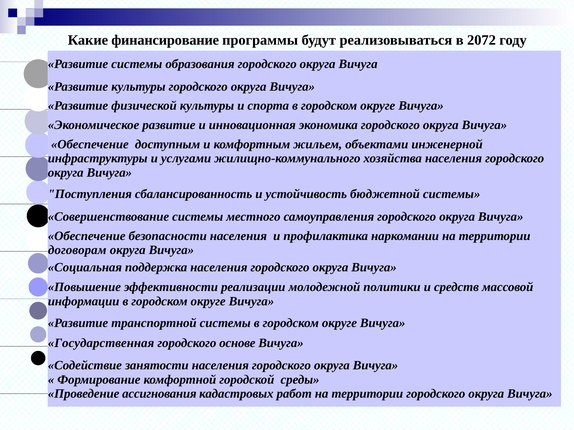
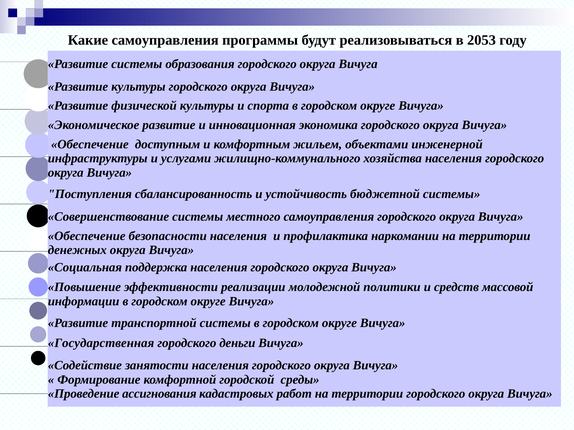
Какие финансирование: финансирование -> самоуправления
2072: 2072 -> 2053
договорам: договорам -> денежных
основе: основе -> деньги
